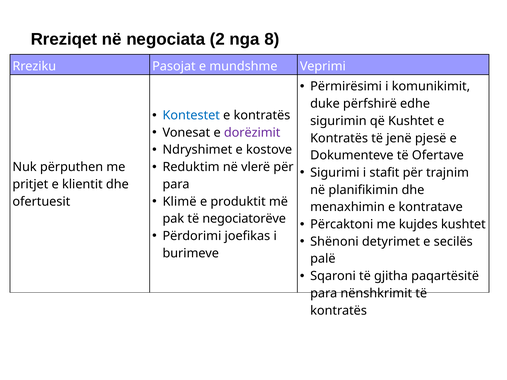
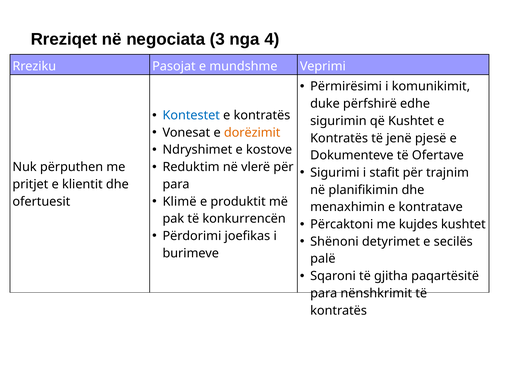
2: 2 -> 3
8: 8 -> 4
dorëzimit colour: purple -> orange
negociatorëve: negociatorëve -> konkurrencën
